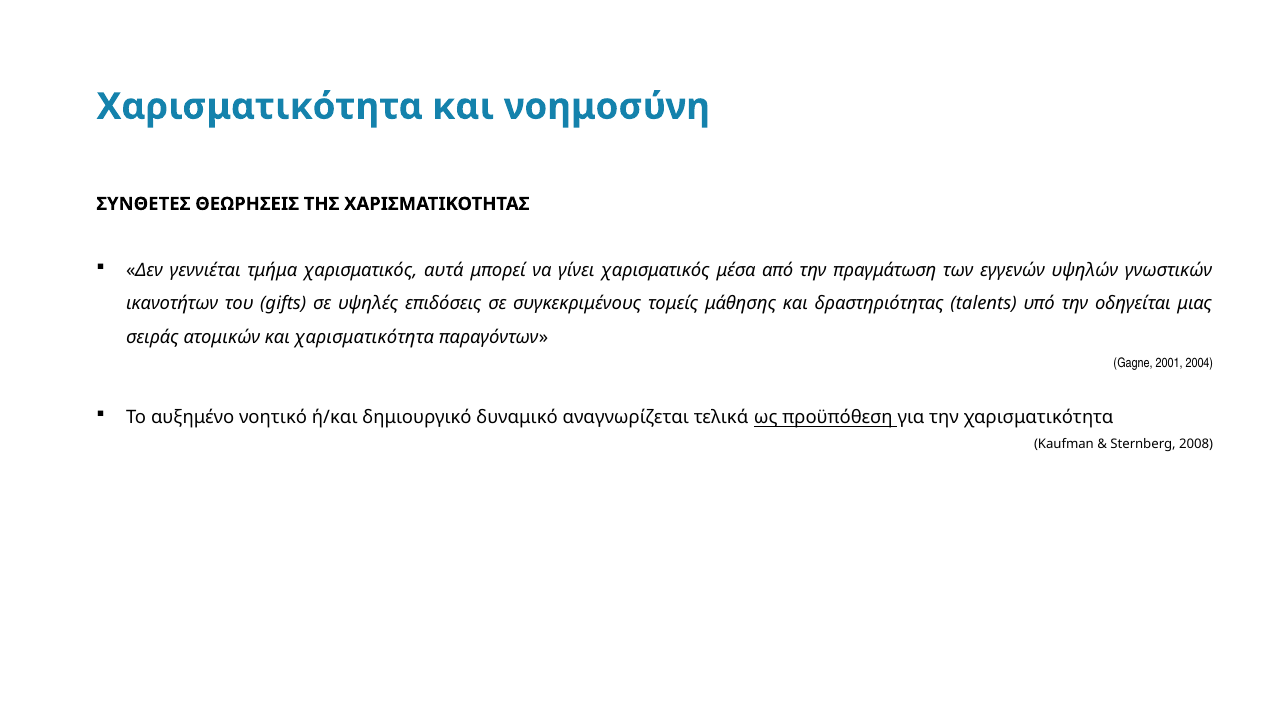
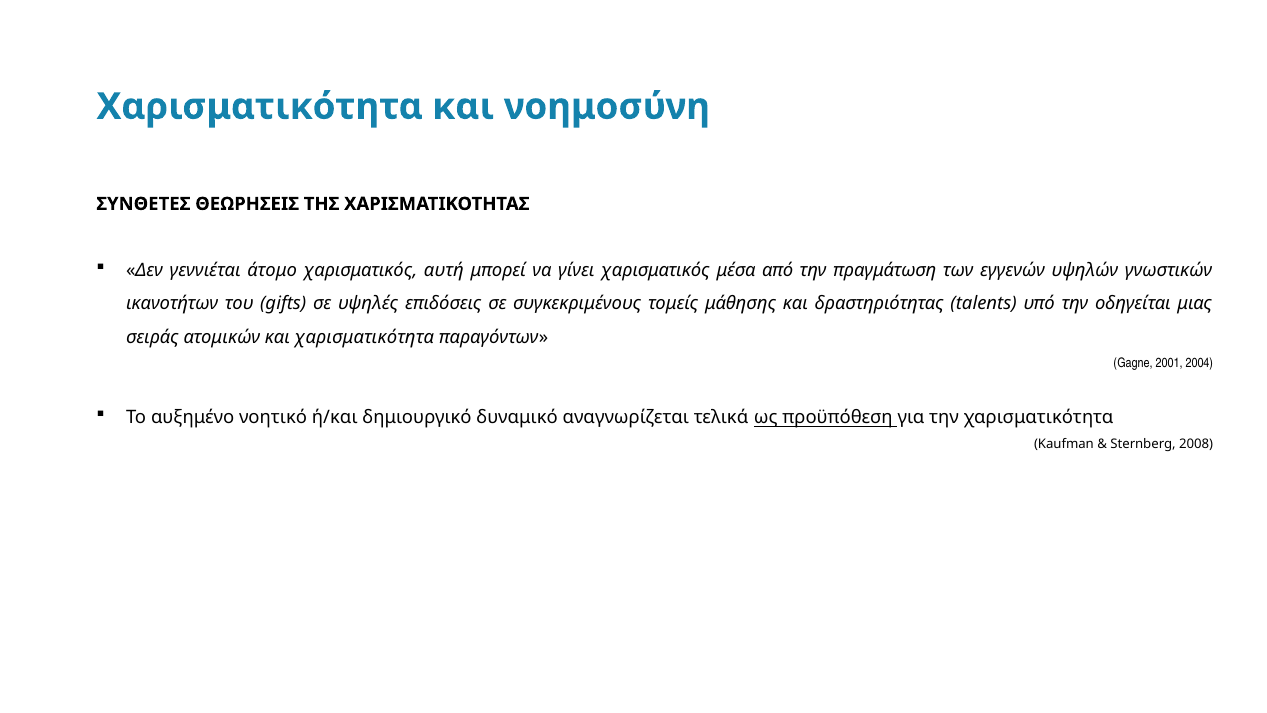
τμήμα: τμήμα -> άτομο
αυτά: αυτά -> αυτή
